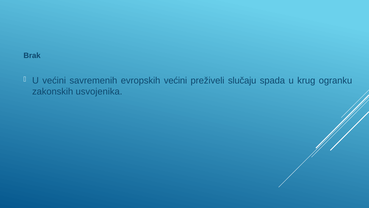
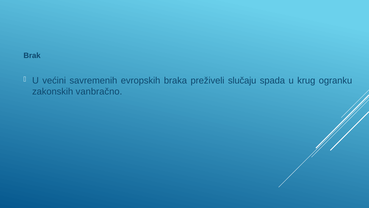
evropskih većini: većini -> braka
usvojenika: usvojenika -> vanbračno
